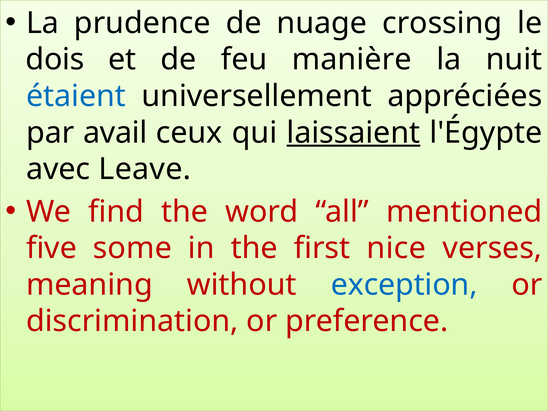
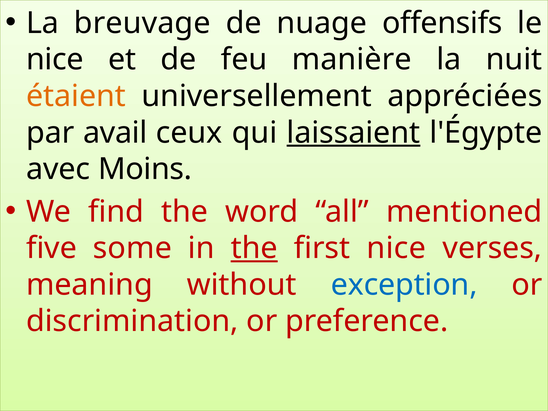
prudence: prudence -> breuvage
crossing: crossing -> offensifs
dois at (55, 60): dois -> nice
étaient colour: blue -> orange
Leave: Leave -> Moins
the at (254, 248) underline: none -> present
